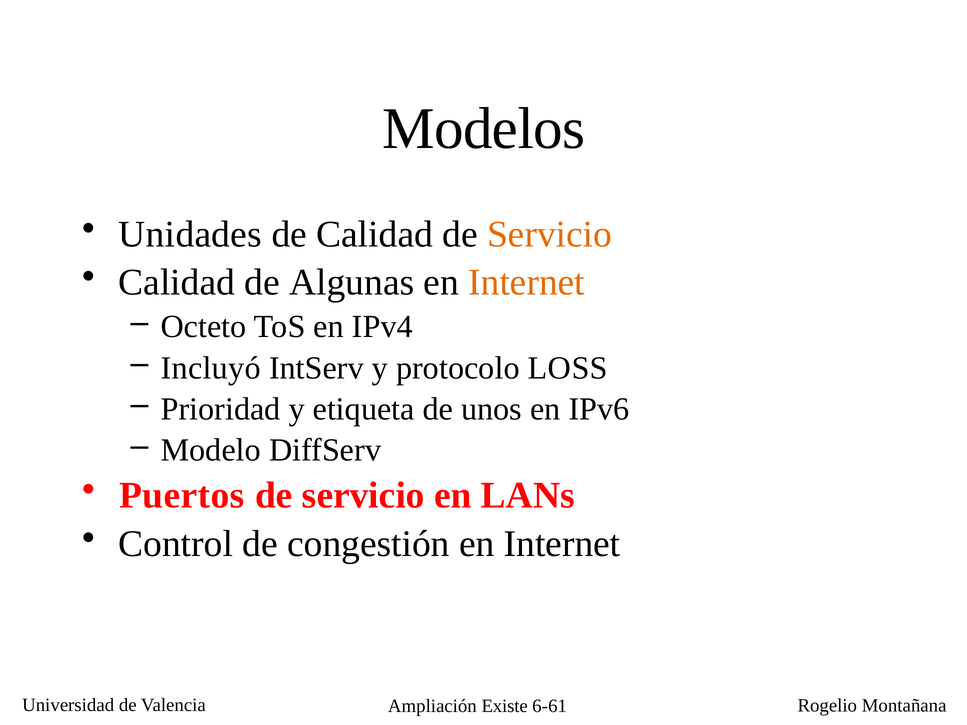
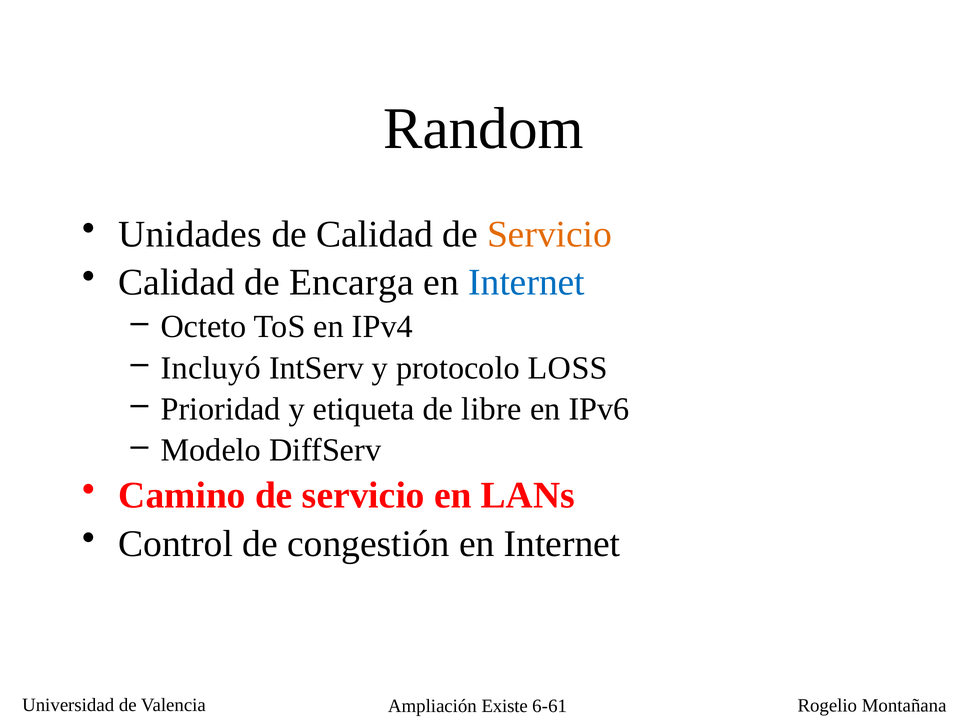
Modelos: Modelos -> Random
Algunas: Algunas -> Encarga
Internet at (527, 283) colour: orange -> blue
unos: unos -> libre
Puertos: Puertos -> Camino
